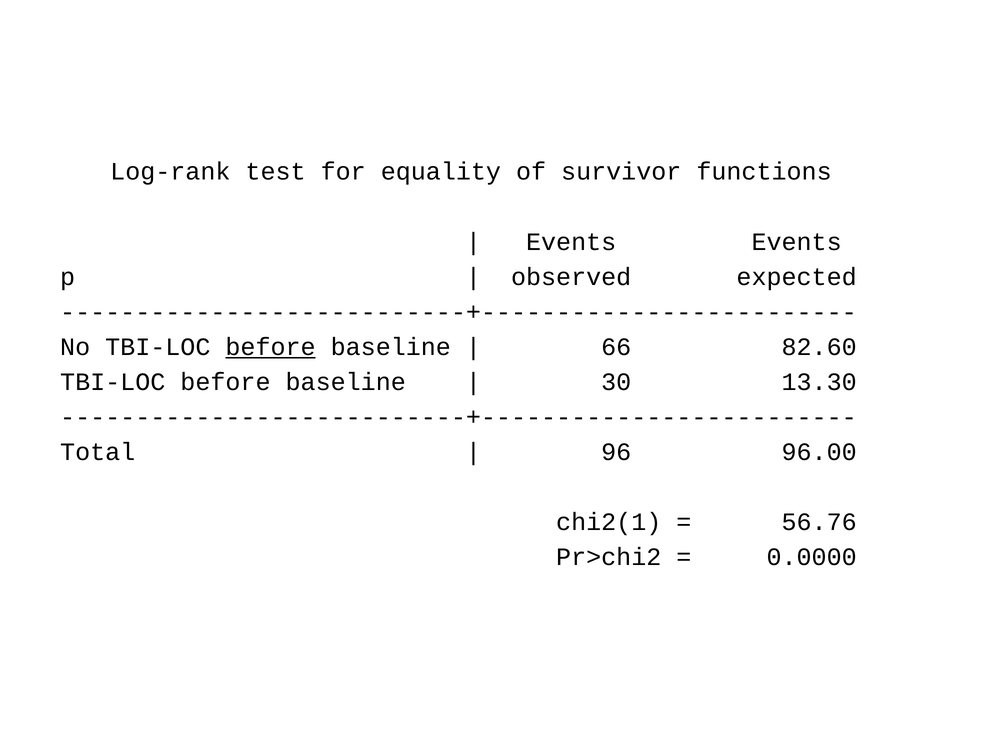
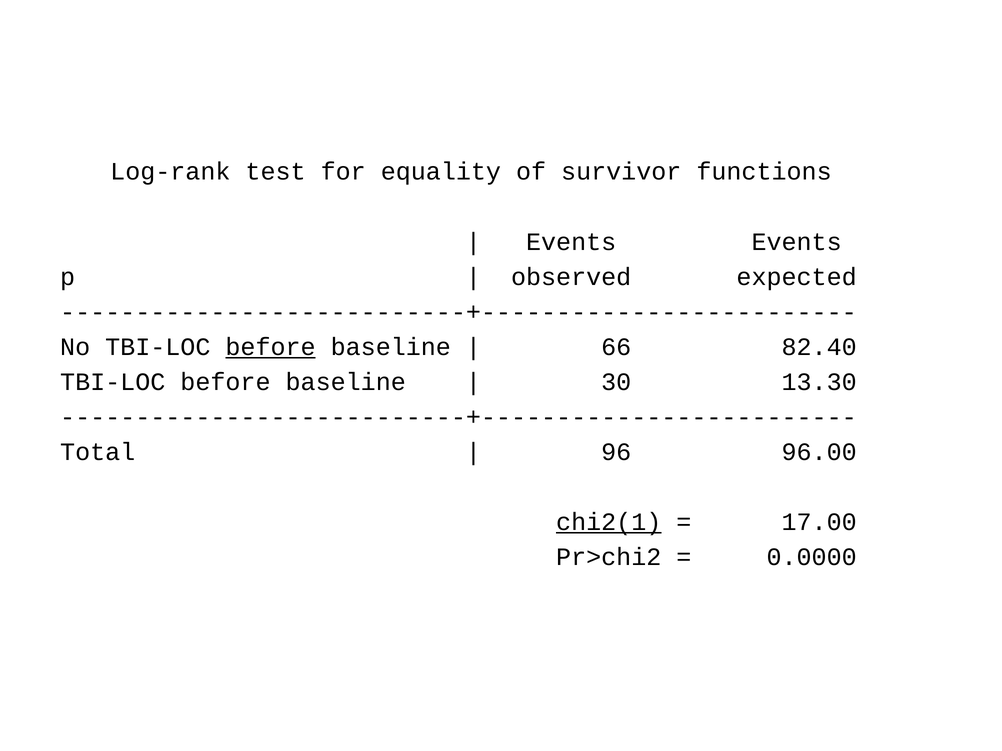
82.60: 82.60 -> 82.40
chi2(1 underline: none -> present
56.76: 56.76 -> 17.00
